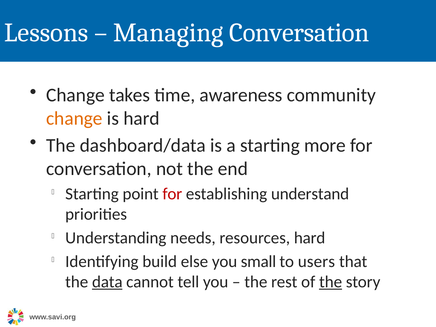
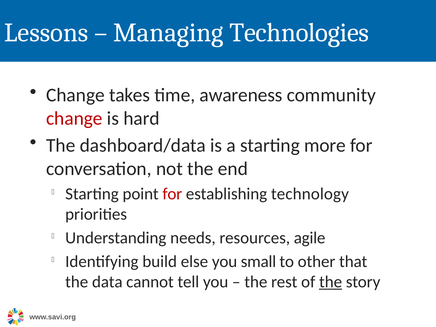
Managing Conversation: Conversation -> Technologies
change at (74, 118) colour: orange -> red
understand: understand -> technology
resources hard: hard -> agile
users: users -> other
data underline: present -> none
